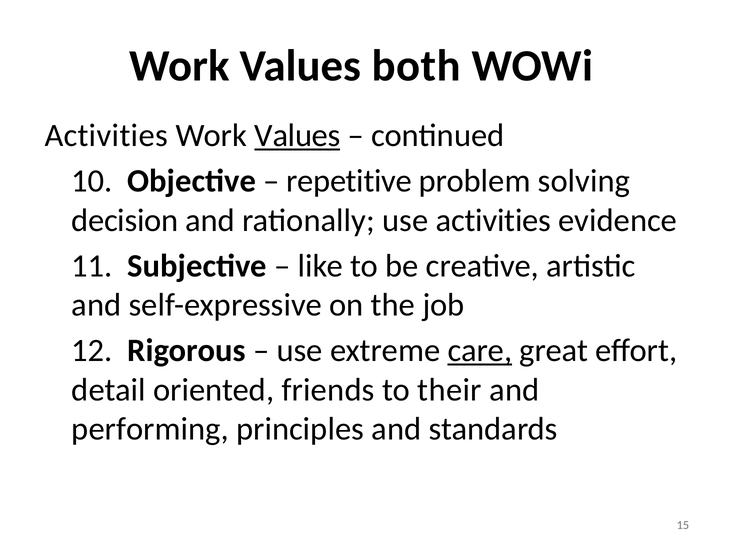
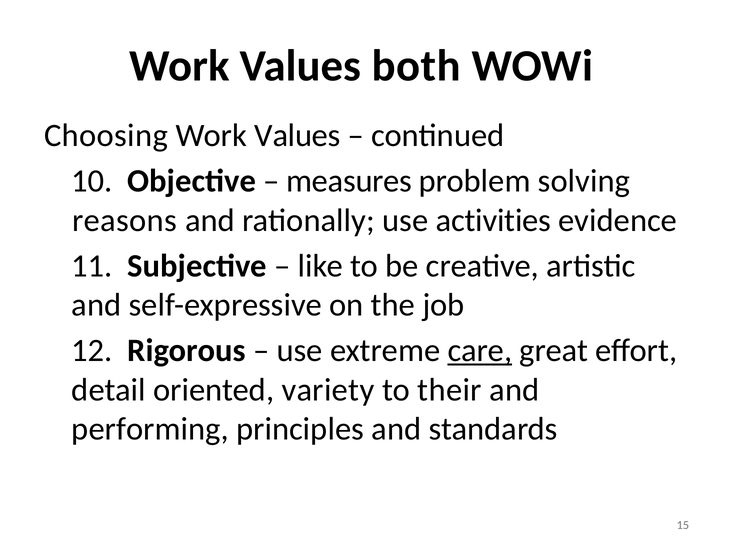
Activities at (106, 135): Activities -> Choosing
Values at (297, 135) underline: present -> none
repetitive: repetitive -> measures
decision: decision -> reasons
friends: friends -> variety
